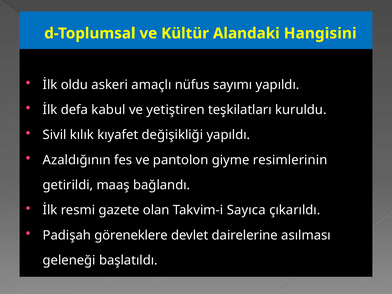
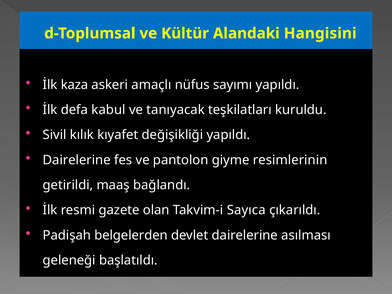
oldu: oldu -> kaza
yetiştiren: yetiştiren -> tanıyacak
Azaldığının at (77, 160): Azaldığının -> Dairelerine
göreneklere: göreneklere -> belgelerden
